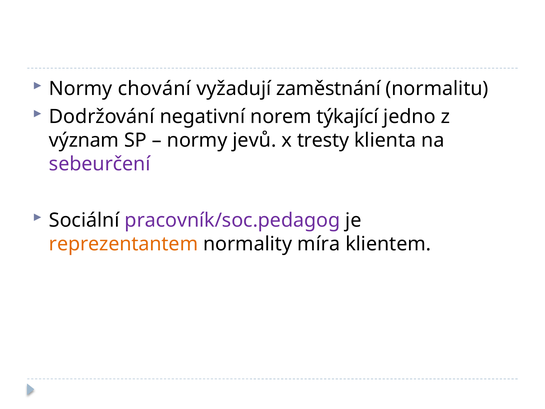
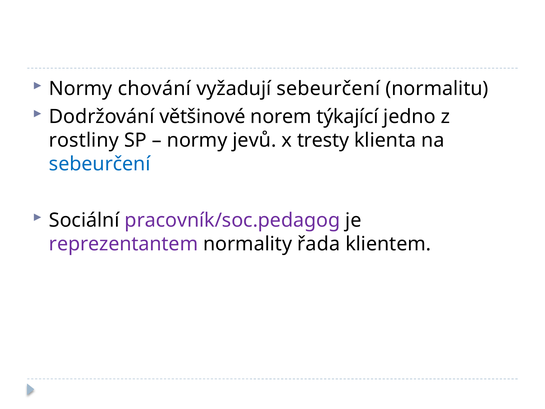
vyžadují zaměstnání: zaměstnání -> sebeurčení
negativní: negativní -> většinové
význam: význam -> rostliny
sebeurčení at (100, 164) colour: purple -> blue
reprezentantem colour: orange -> purple
míra: míra -> řada
